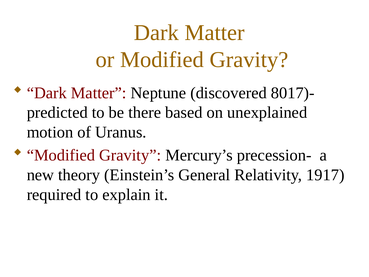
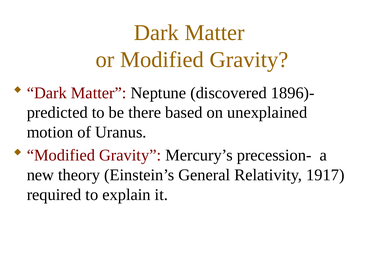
8017)-: 8017)- -> 1896)-
